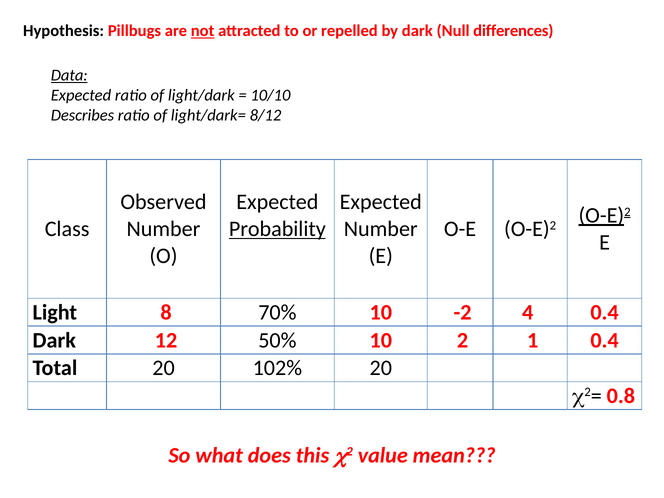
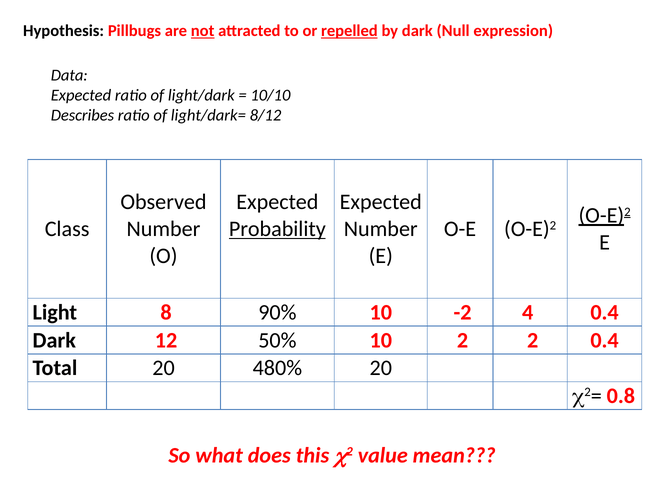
repelled underline: none -> present
differences: differences -> expression
Data underline: present -> none
70%: 70% -> 90%
2 1: 1 -> 2
102%: 102% -> 480%
